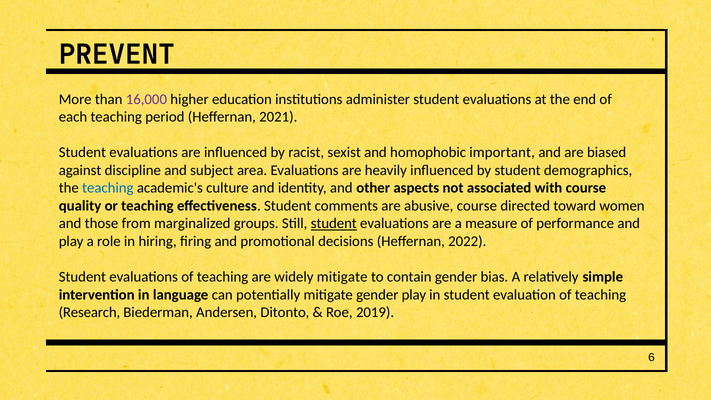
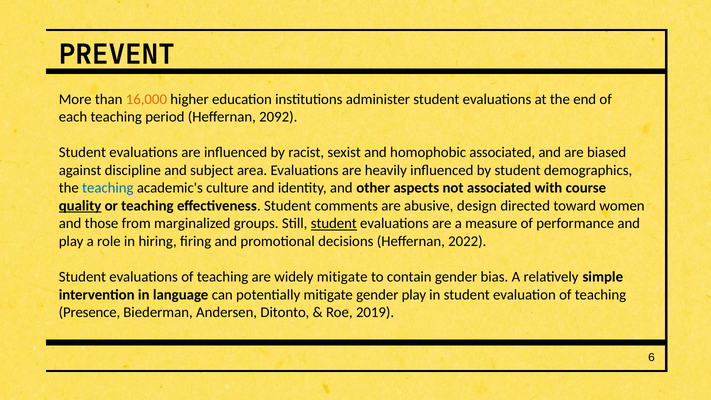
16,000 colour: purple -> orange
2021: 2021 -> 2092
homophobic important: important -> associated
quality underline: none -> present
abusive course: course -> design
Research: Research -> Presence
